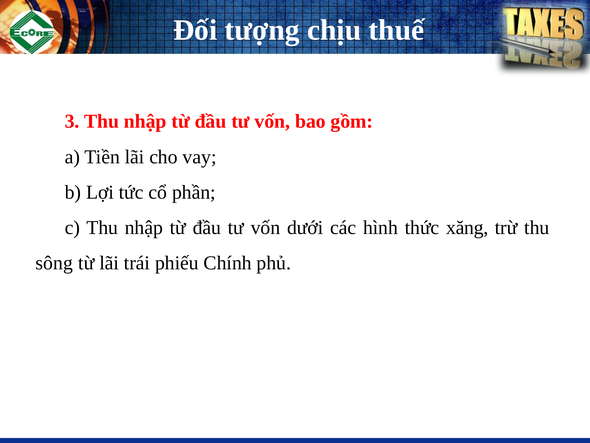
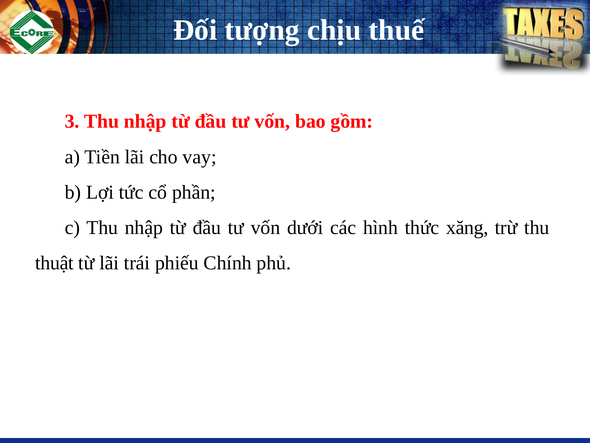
sông: sông -> thuật
